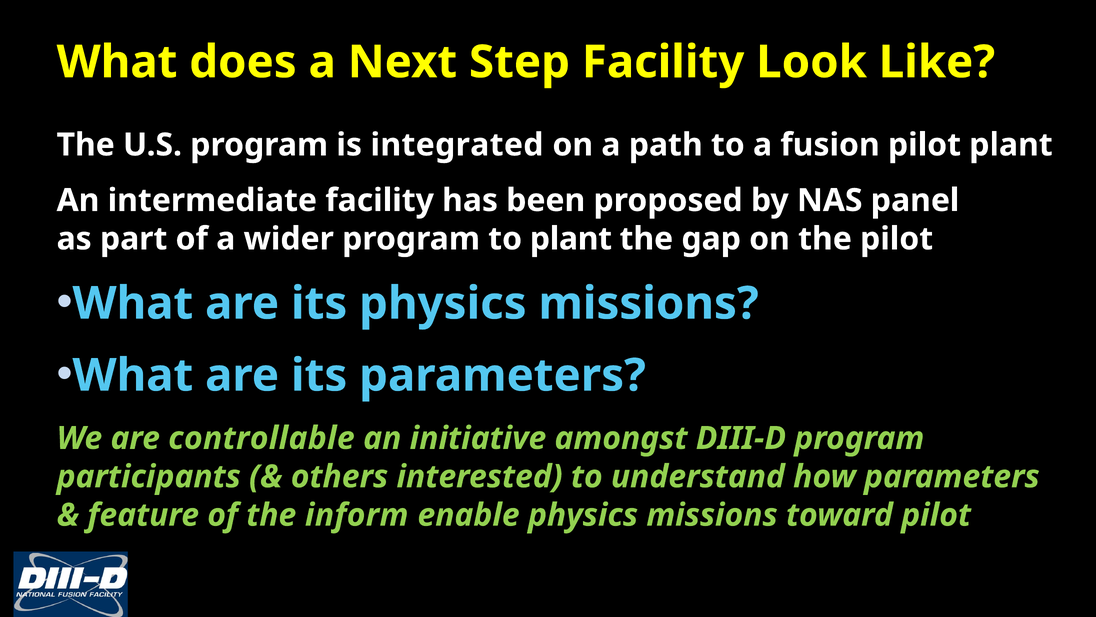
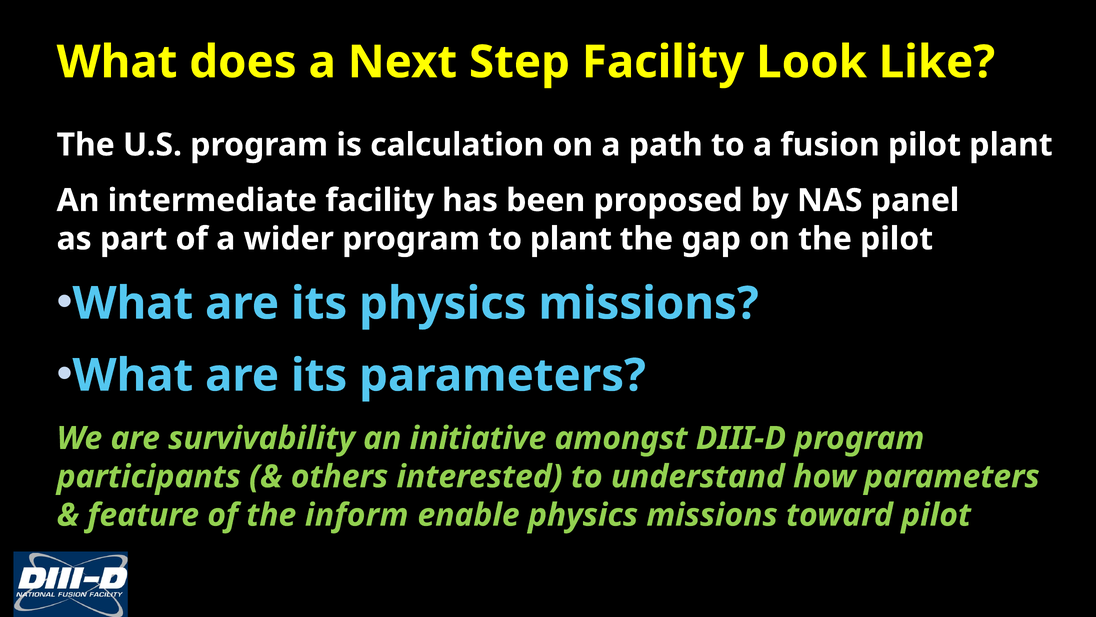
integrated: integrated -> calculation
controllable: controllable -> survivability
